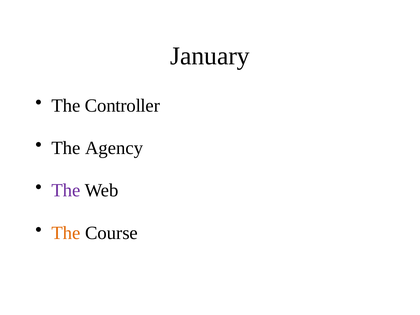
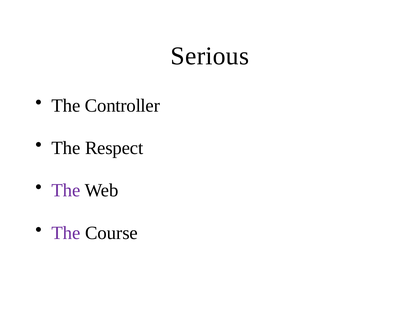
January: January -> Serious
Agency: Agency -> Respect
The at (66, 233) colour: orange -> purple
